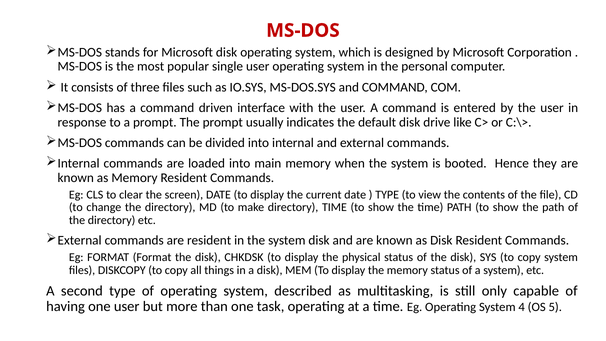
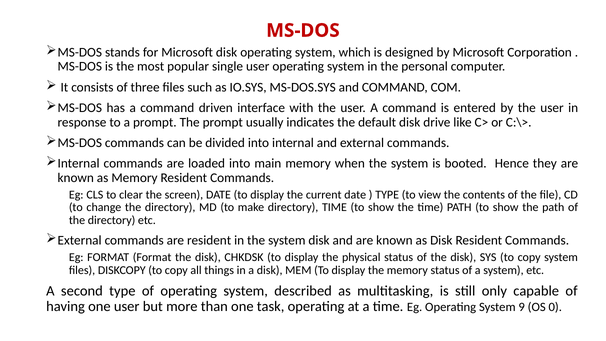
4: 4 -> 9
5: 5 -> 0
